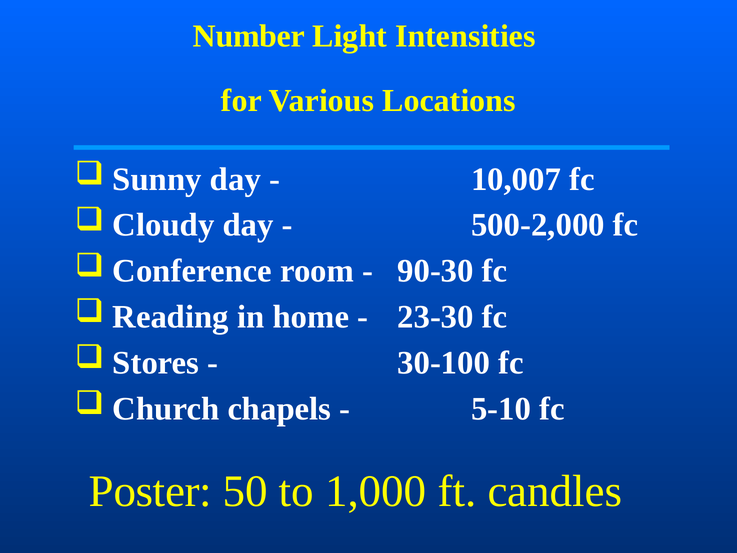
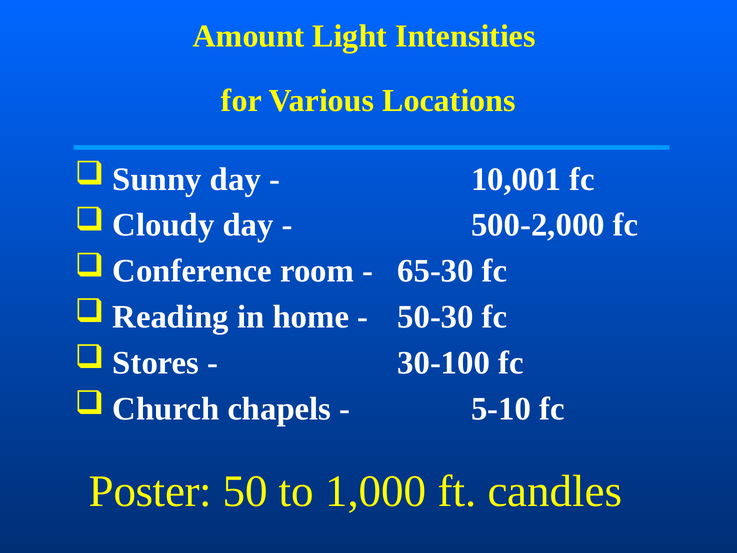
Number: Number -> Amount
10,007: 10,007 -> 10,001
90-30: 90-30 -> 65-30
23-30: 23-30 -> 50-30
